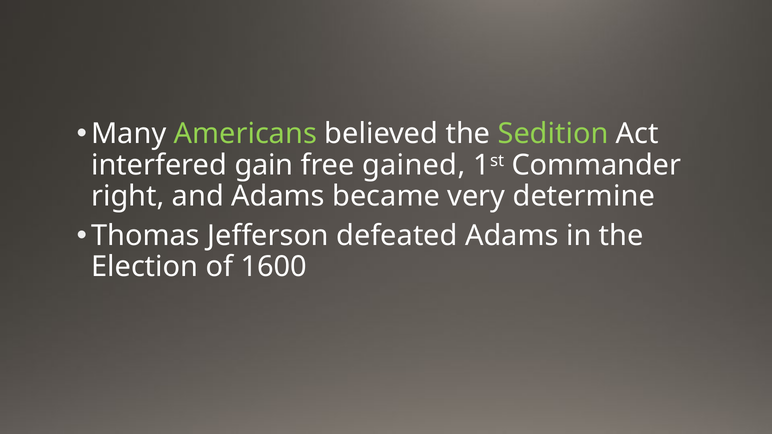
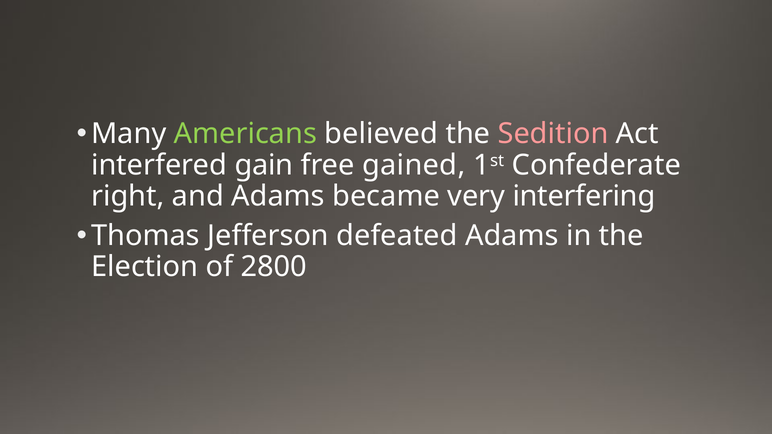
Sedition colour: light green -> pink
Commander: Commander -> Confederate
determine: determine -> interfering
1600: 1600 -> 2800
